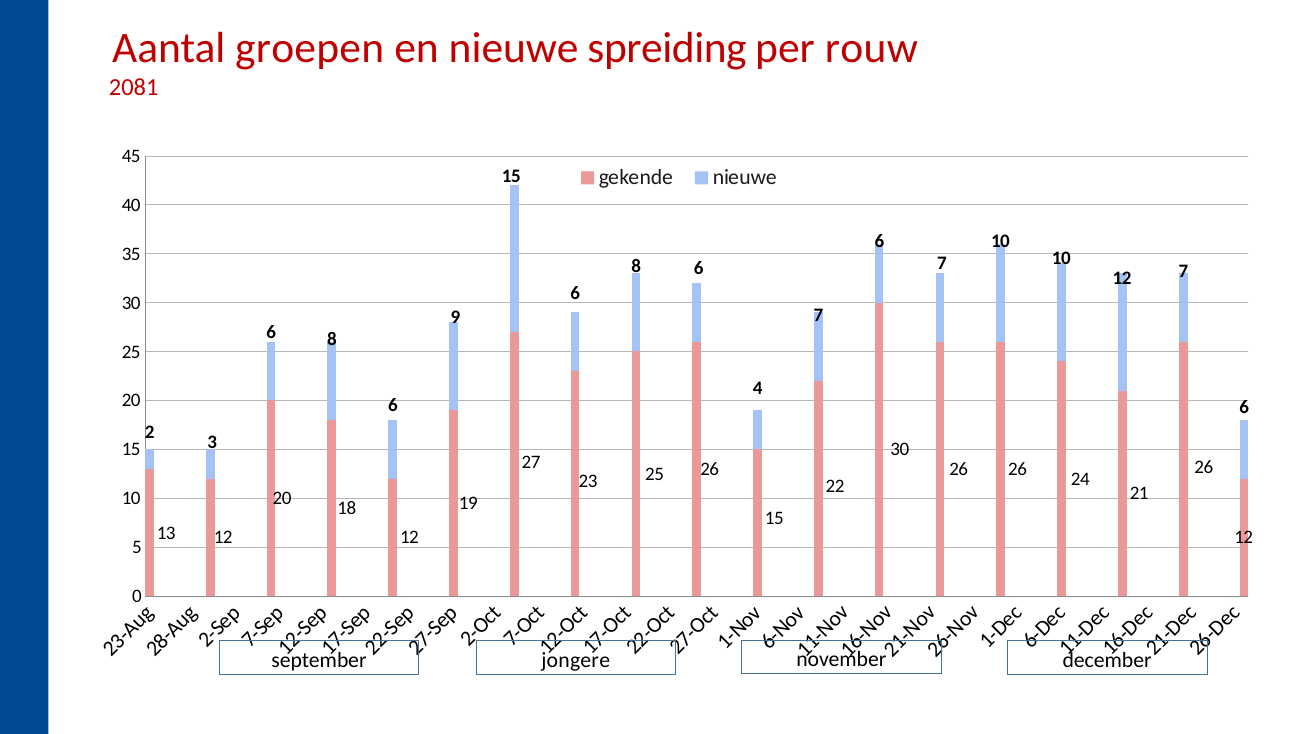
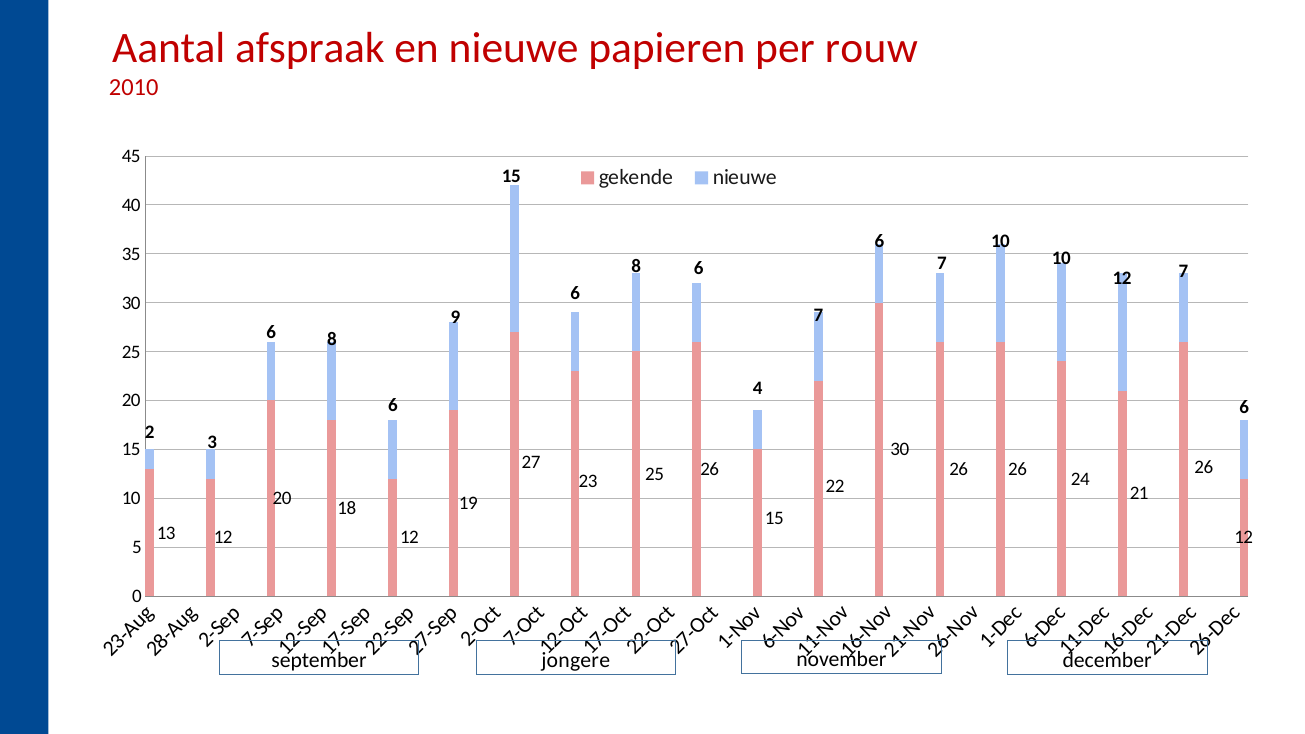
groepen: groepen -> afspraak
spreiding: spreiding -> papieren
2081: 2081 -> 2010
